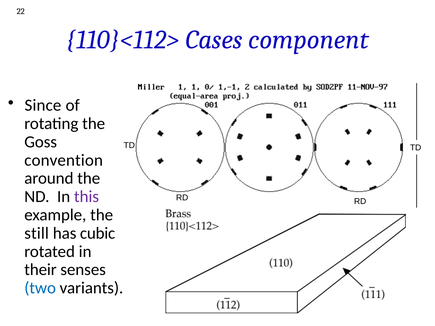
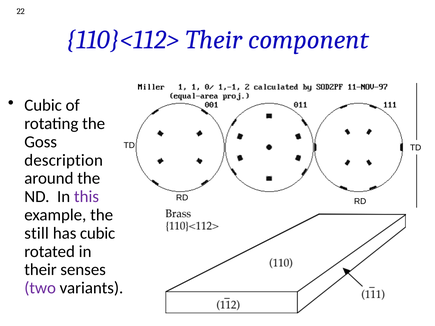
110}<112> Cases: Cases -> Their
Since at (43, 105): Since -> Cubic
convention: convention -> description
two colour: blue -> purple
